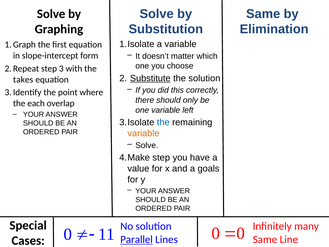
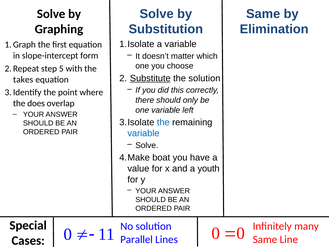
3: 3 -> 5
each: each -> does
variable at (143, 133) colour: orange -> blue
step at (161, 158): step -> boat
goals: goals -> youth
Parallel underline: present -> none
